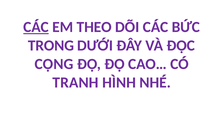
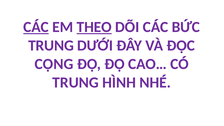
THEO underline: none -> present
TRONG at (51, 46): TRONG -> TRUNG
TRANH at (75, 82): TRANH -> TRUNG
